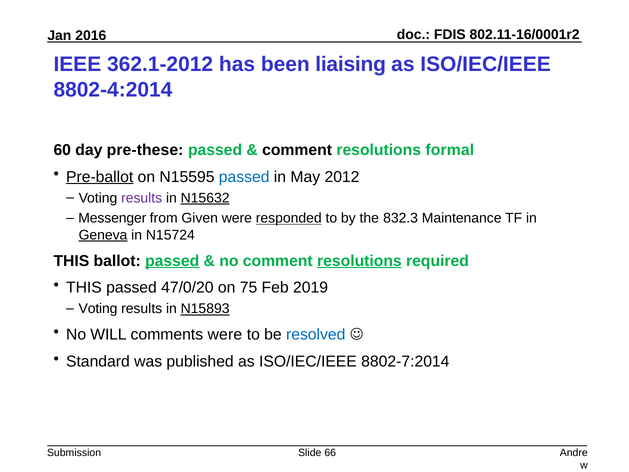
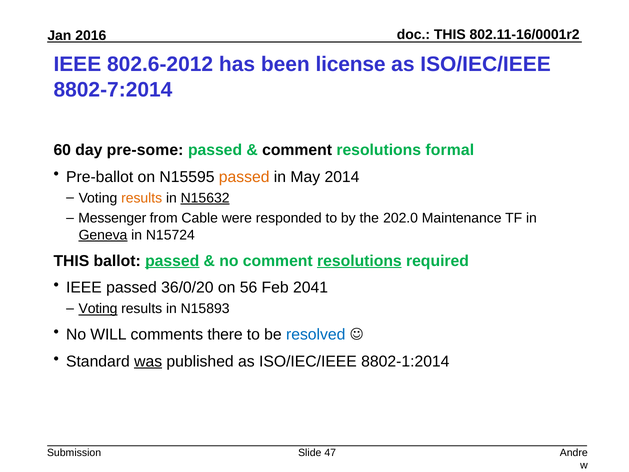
FDIS at (450, 35): FDIS -> THIS
362.1-2012: 362.1-2012 -> 802.6-2012
liaising: liaising -> license
8802-4:2014: 8802-4:2014 -> 8802-7:2014
pre-these: pre-these -> pre-some
Pre-ballot underline: present -> none
passed at (244, 177) colour: blue -> orange
2012: 2012 -> 2014
results at (142, 198) colour: purple -> orange
Given: Given -> Cable
responded underline: present -> none
832.3: 832.3 -> 202.0
THIS at (84, 287): THIS -> IEEE
47/0/20: 47/0/20 -> 36/0/20
75: 75 -> 56
2019: 2019 -> 2041
Voting at (98, 309) underline: none -> present
N15893 underline: present -> none
comments were: were -> there
was underline: none -> present
8802-7:2014: 8802-7:2014 -> 8802-1:2014
66: 66 -> 47
